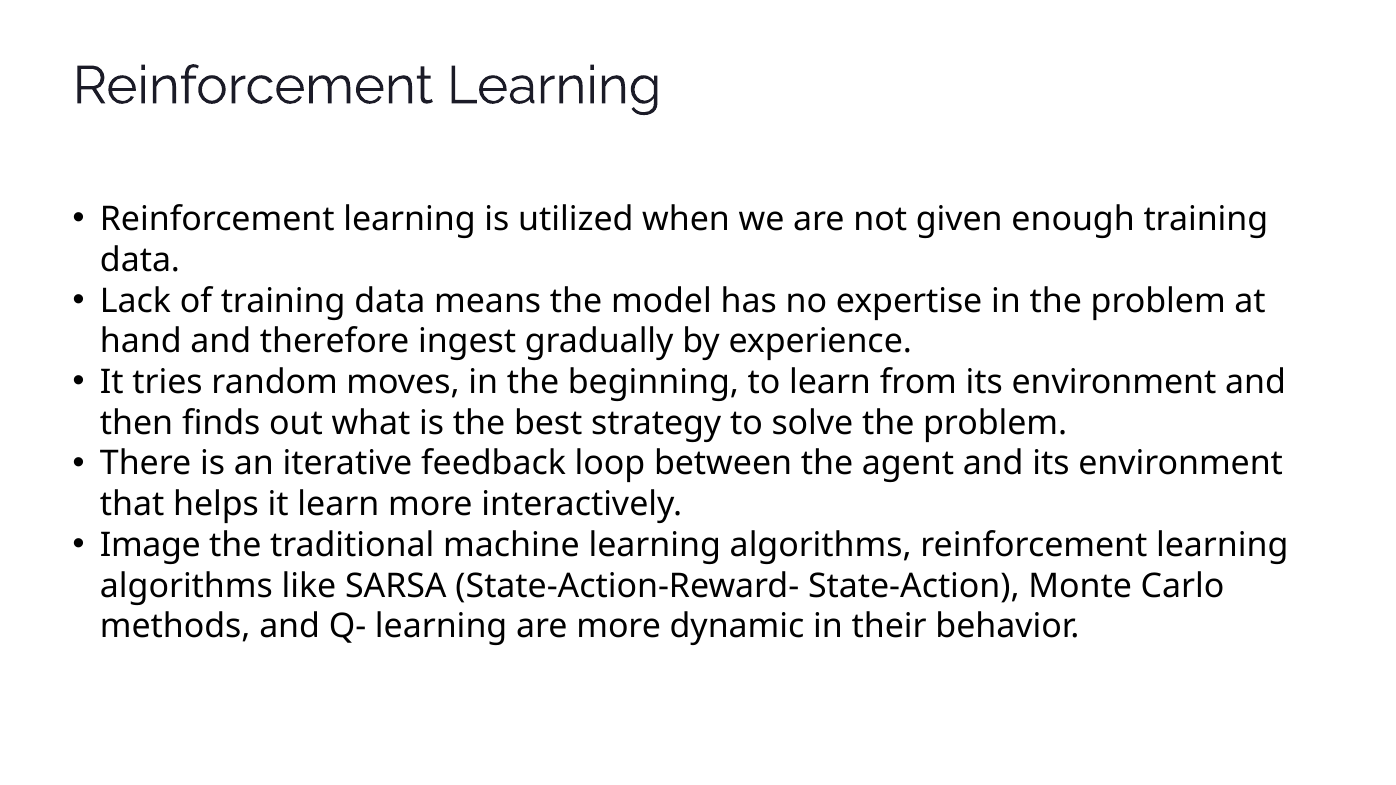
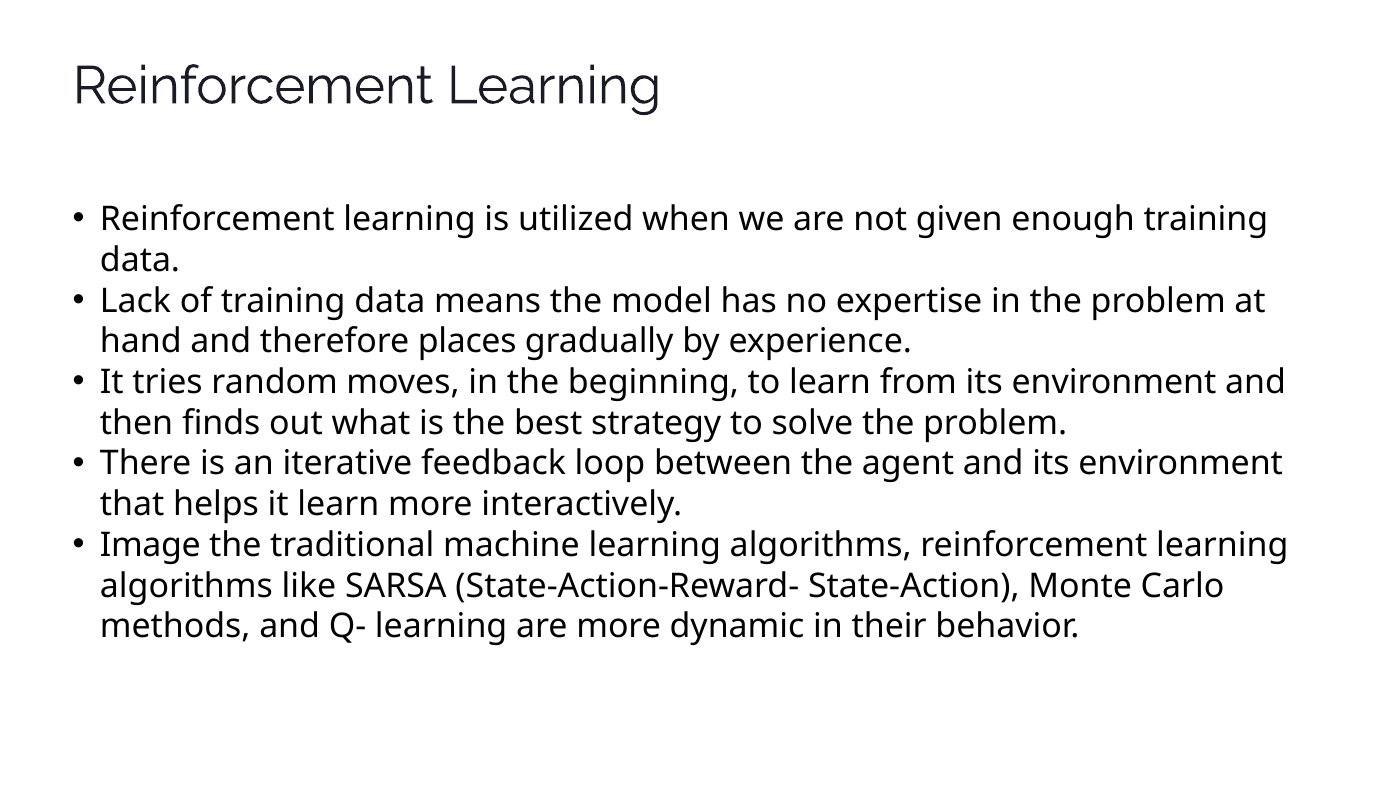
ingest: ingest -> places
